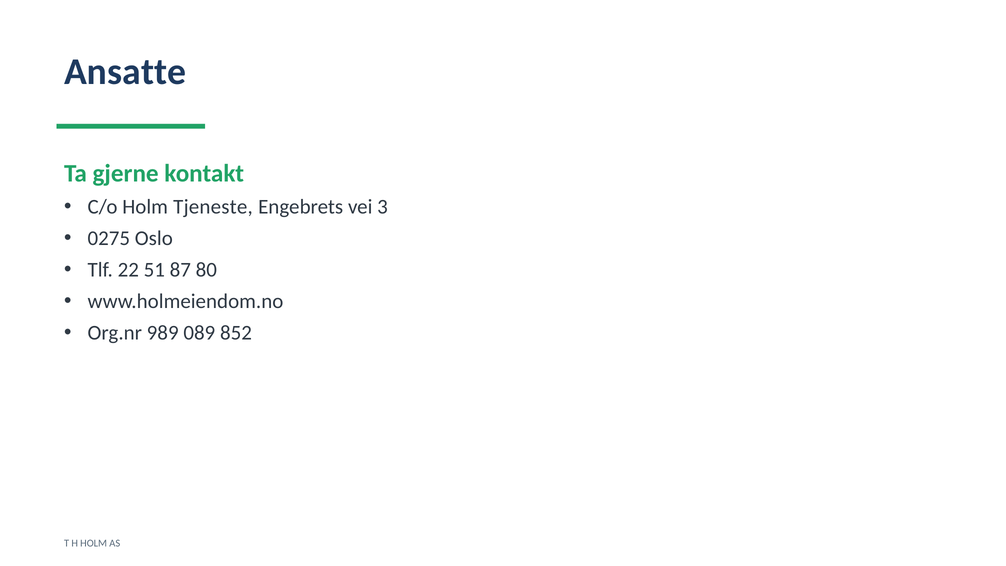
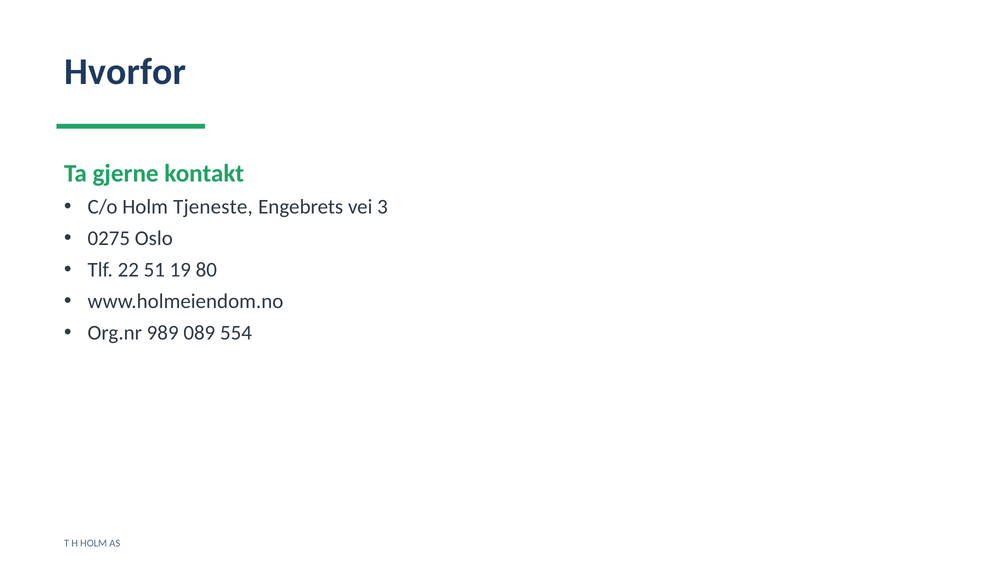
Ansatte: Ansatte -> Hvorfor
87: 87 -> 19
852: 852 -> 554
